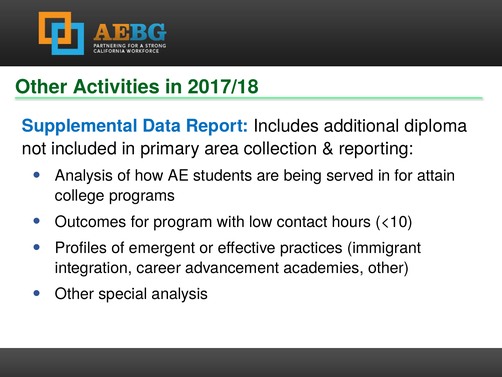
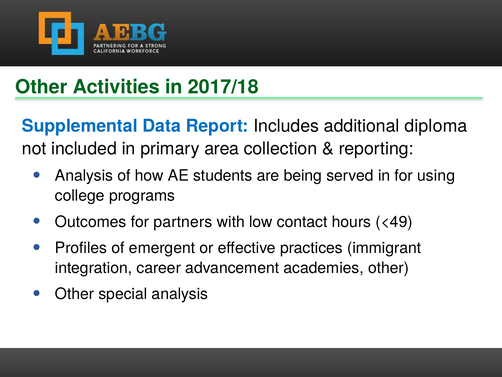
attain: attain -> using
program: program -> partners
<10: <10 -> <49
